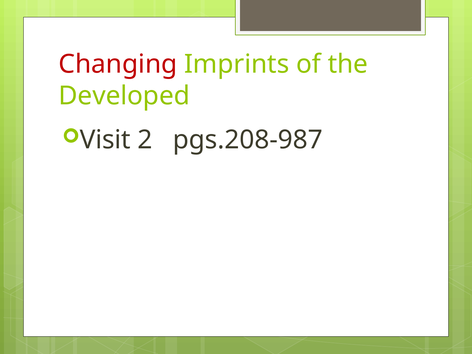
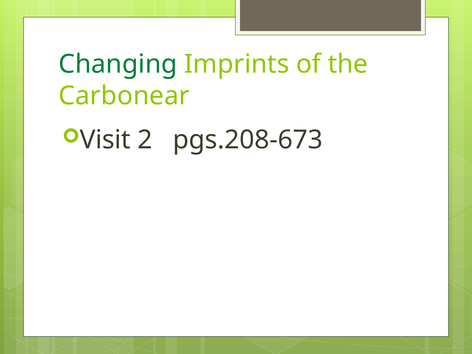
Changing colour: red -> green
Developed: Developed -> Carbonear
pgs.208-987: pgs.208-987 -> pgs.208-673
